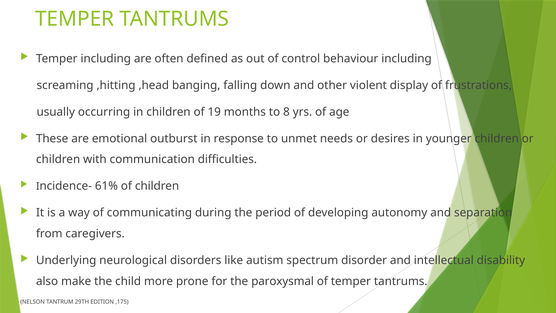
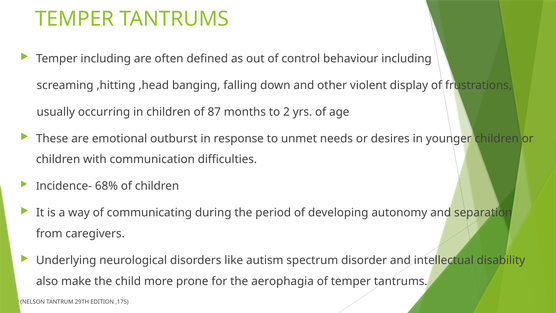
19: 19 -> 87
8: 8 -> 2
61%: 61% -> 68%
paroxysmal: paroxysmal -> aerophagia
